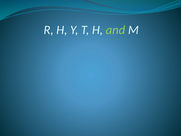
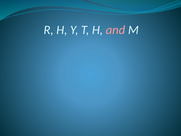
and colour: light green -> pink
